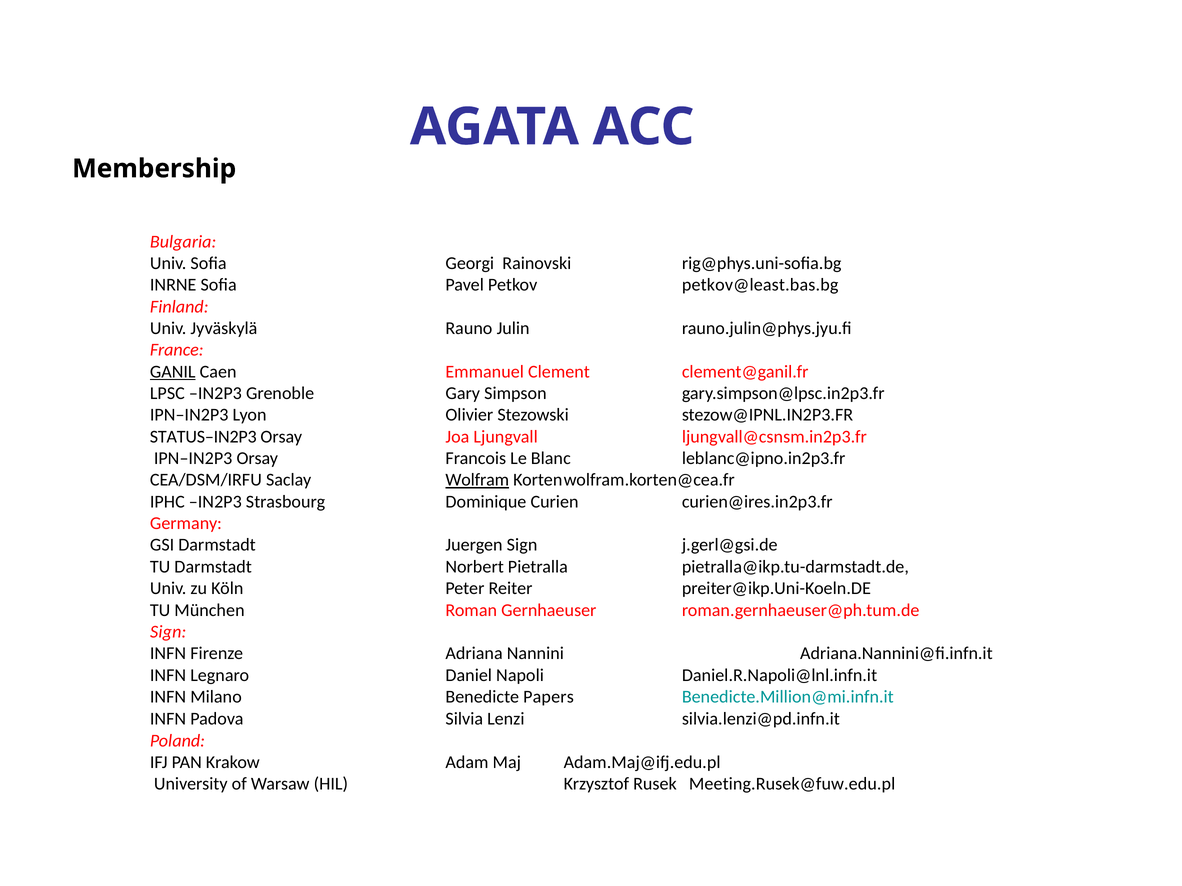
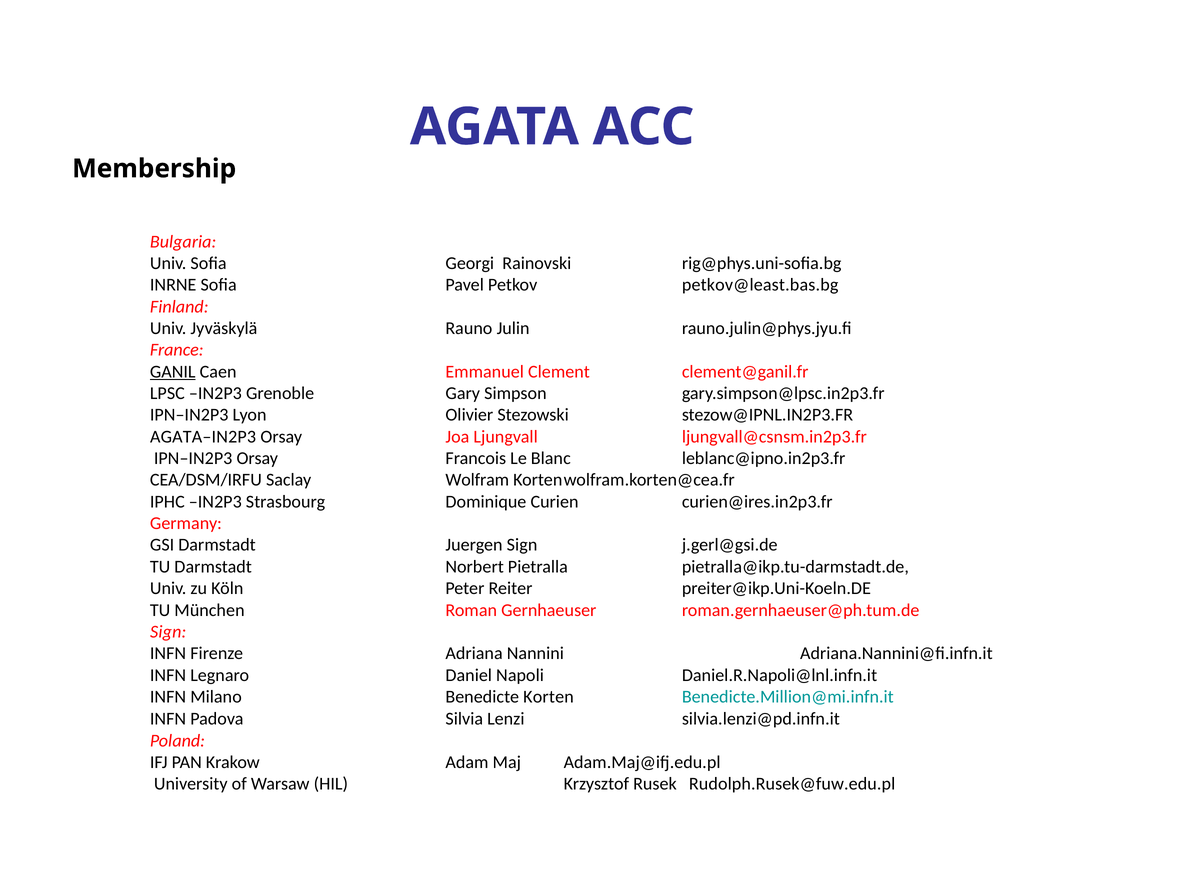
STATUS–IN2P3: STATUS–IN2P3 -> AGATA–IN2P3
Wolfram underline: present -> none
Papers: Papers -> Korten
Meeting.Rusek@fuw.edu.pl: Meeting.Rusek@fuw.edu.pl -> Rudolph.Rusek@fuw.edu.pl
